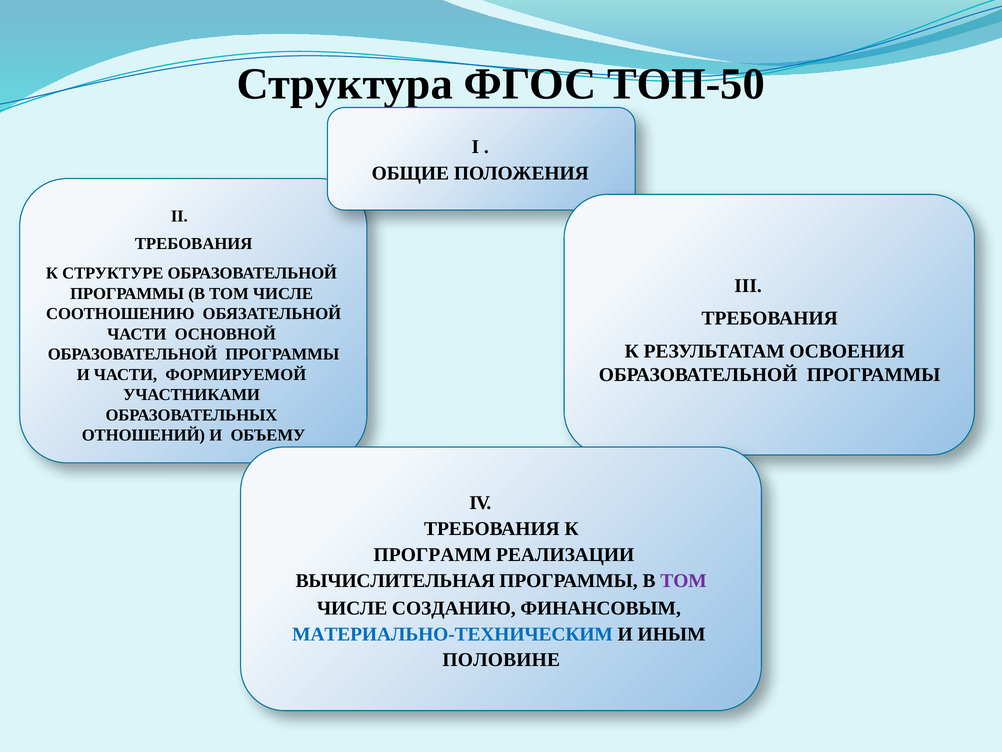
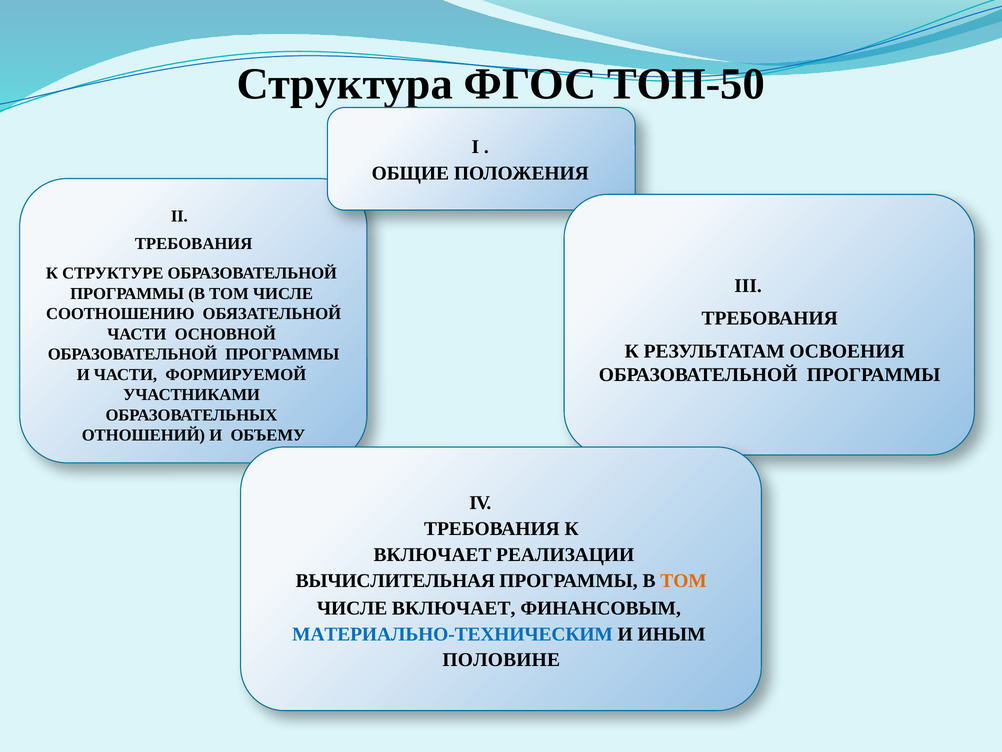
ПРОГРАММ at (432, 554): ПРОГРАММ -> ВКЛЮЧАЕТ
ТОМ at (684, 580) colour: purple -> orange
ЧИСЛЕ СОЗДАНИЮ: СОЗДАНИЮ -> ВКЛЮЧАЕТ
